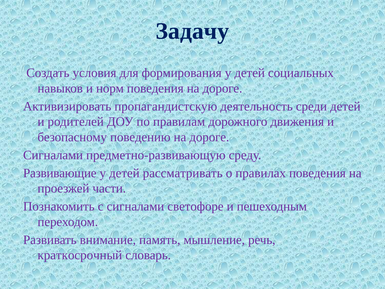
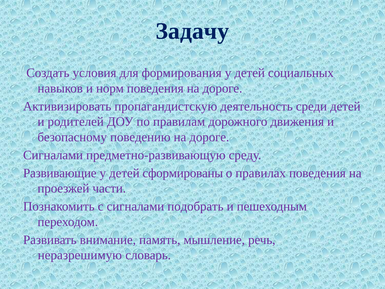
рассматривать: рассматривать -> сформированы
светофоре: светофоре -> подобрать
краткосрочный: краткосрочный -> неразрешимую
